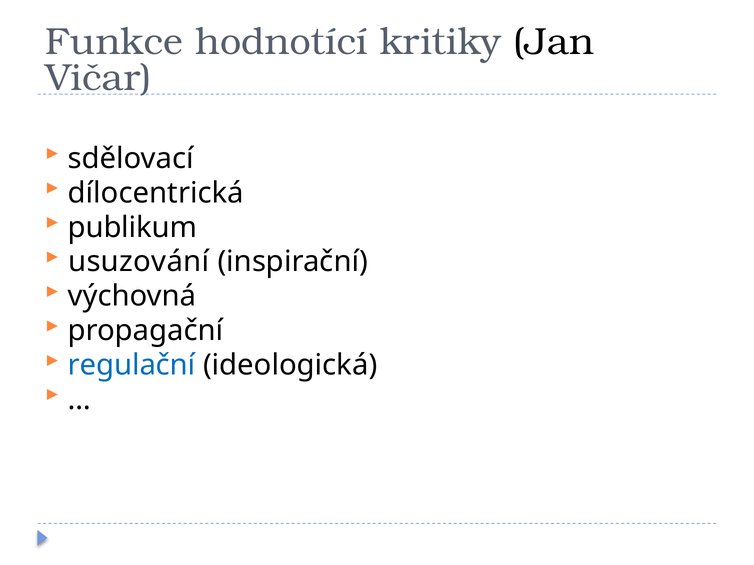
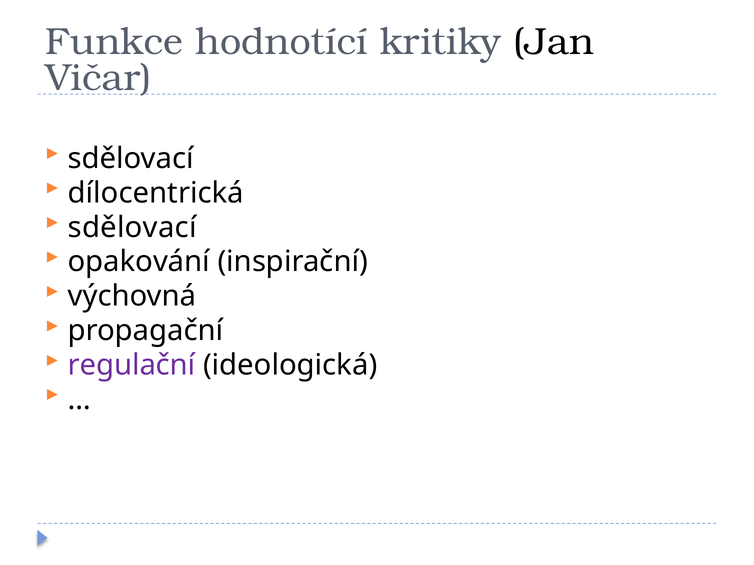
publikum at (132, 228): publikum -> sdělovací
usuzování: usuzování -> opakování
regulační colour: blue -> purple
